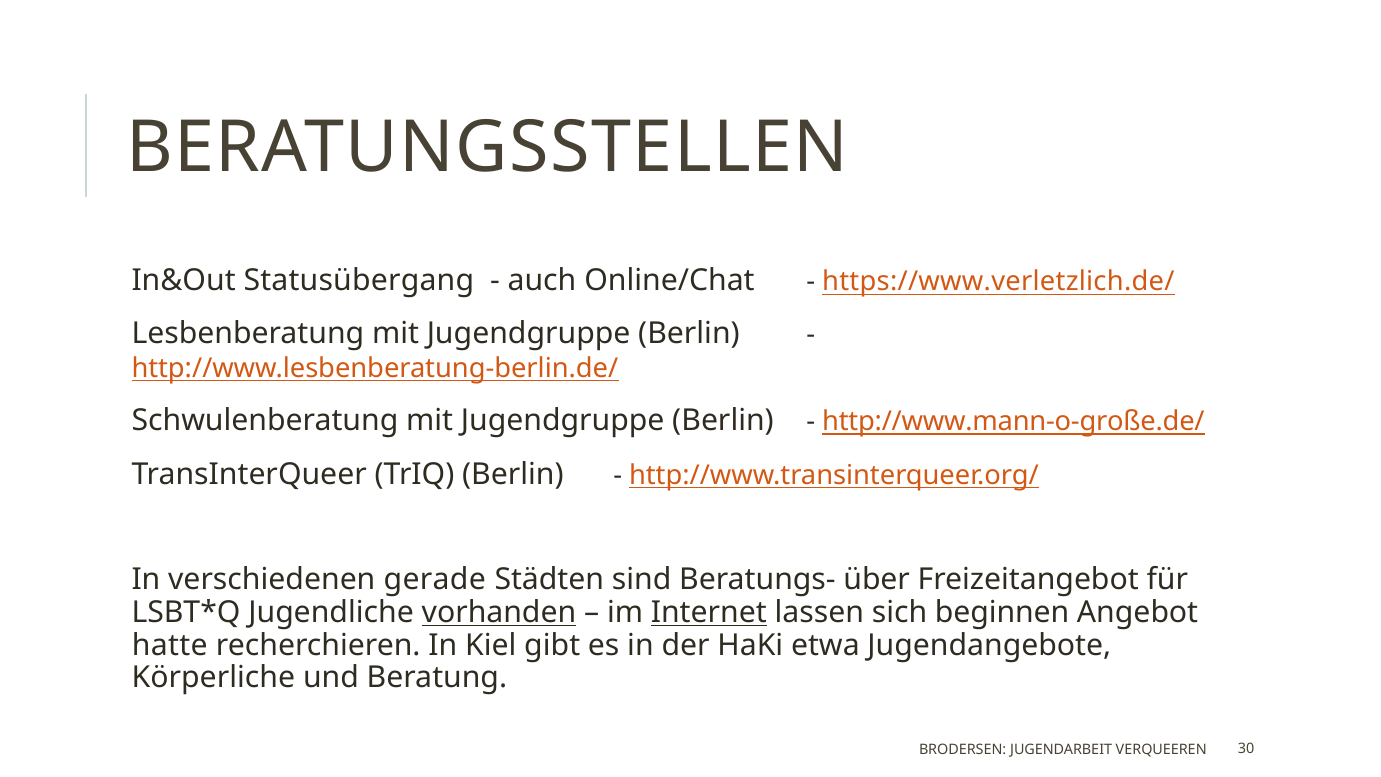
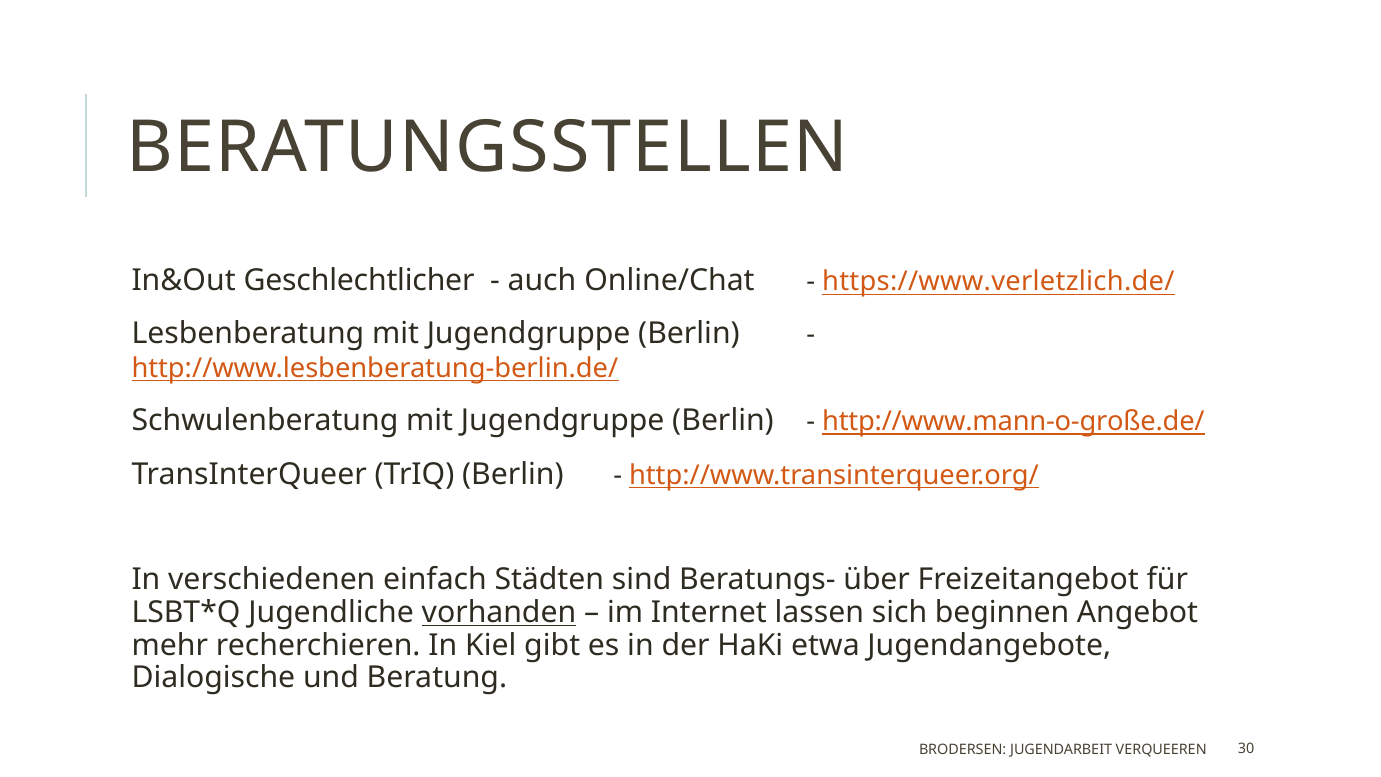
Statusübergang: Statusübergang -> Geschlechtlicher
gerade: gerade -> einfach
Internet underline: present -> none
hatte: hatte -> mehr
Körperliche: Körperliche -> Dialogische
